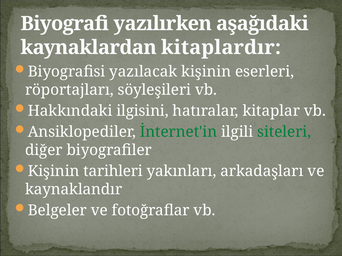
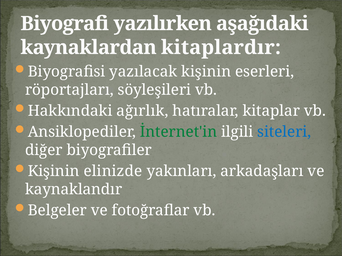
ilgisini: ilgisini -> ağırlık
siteleri colour: green -> blue
tarihleri: tarihleri -> elinizde
